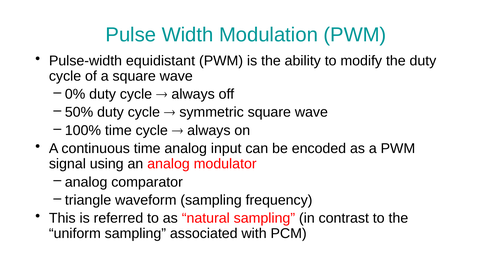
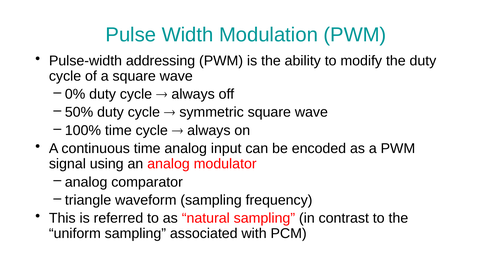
equidistant: equidistant -> addressing
